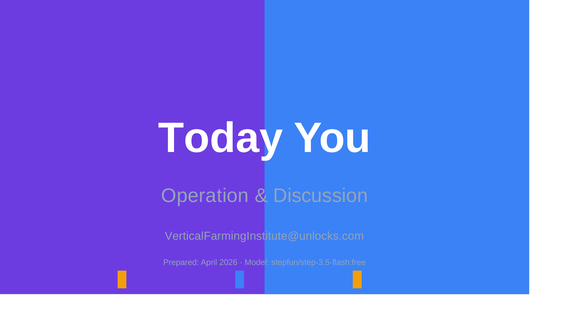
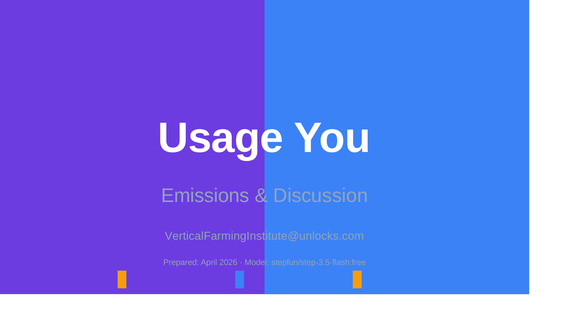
Today: Today -> Usage
Operation: Operation -> Emissions
